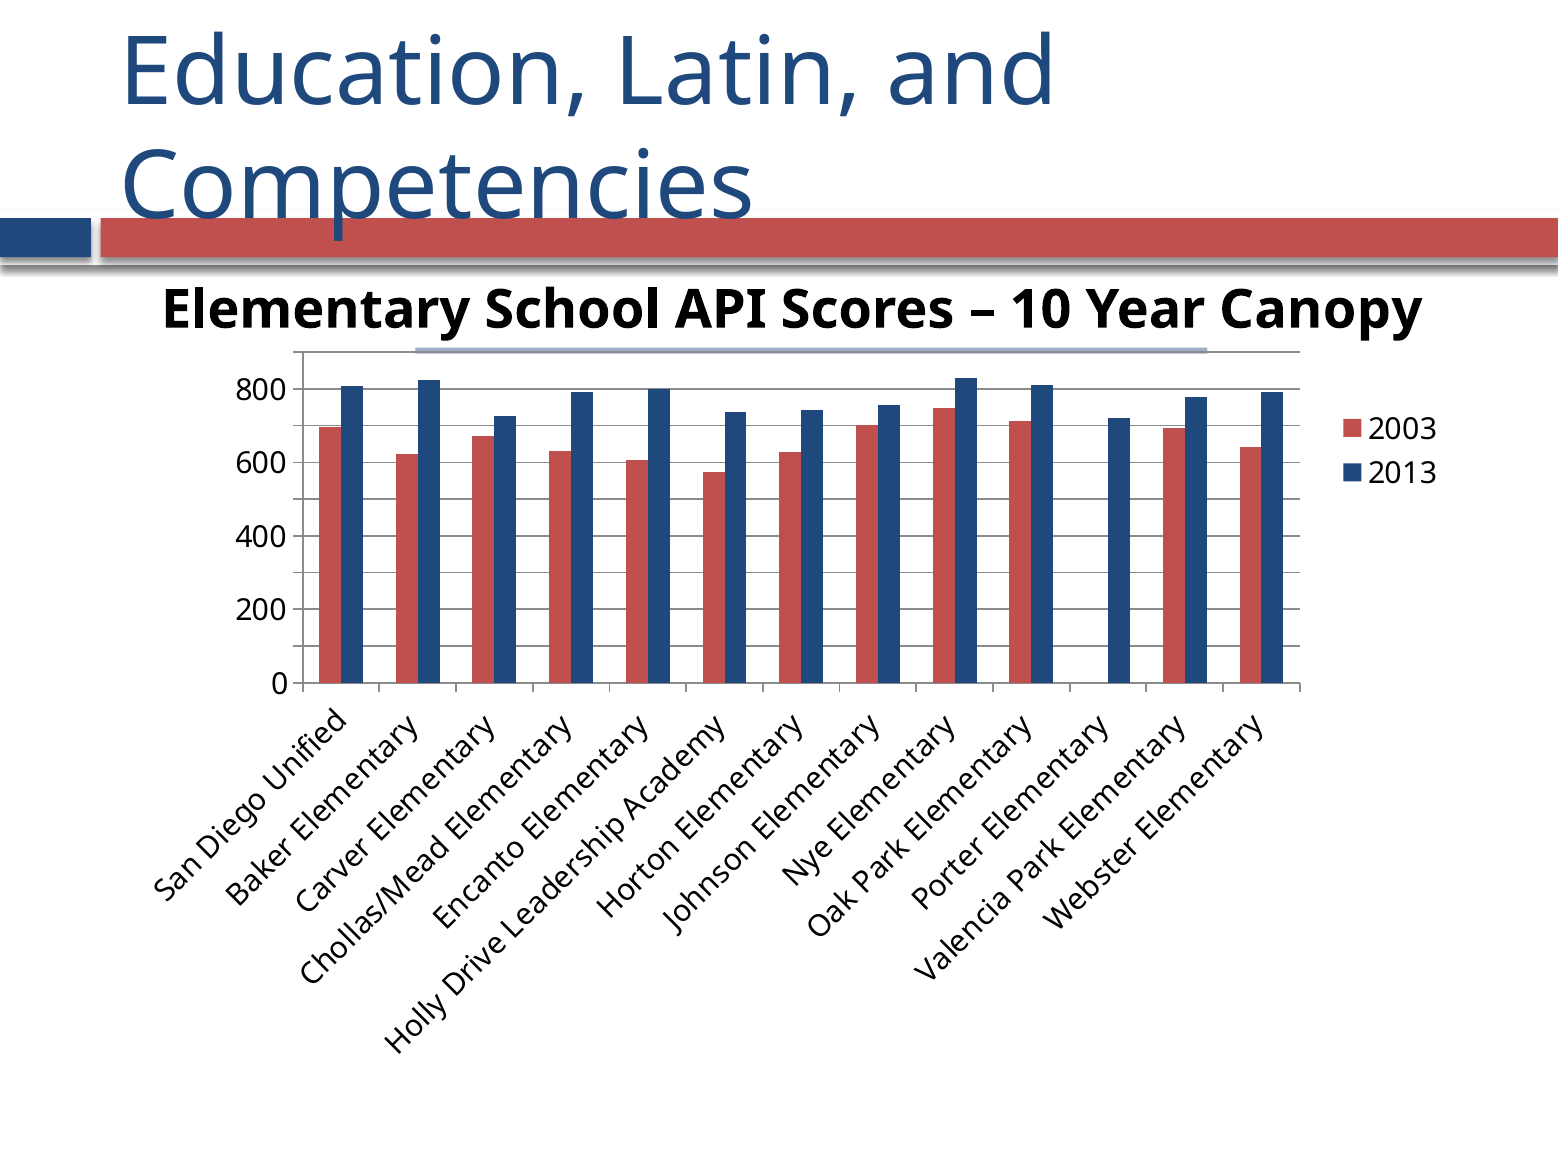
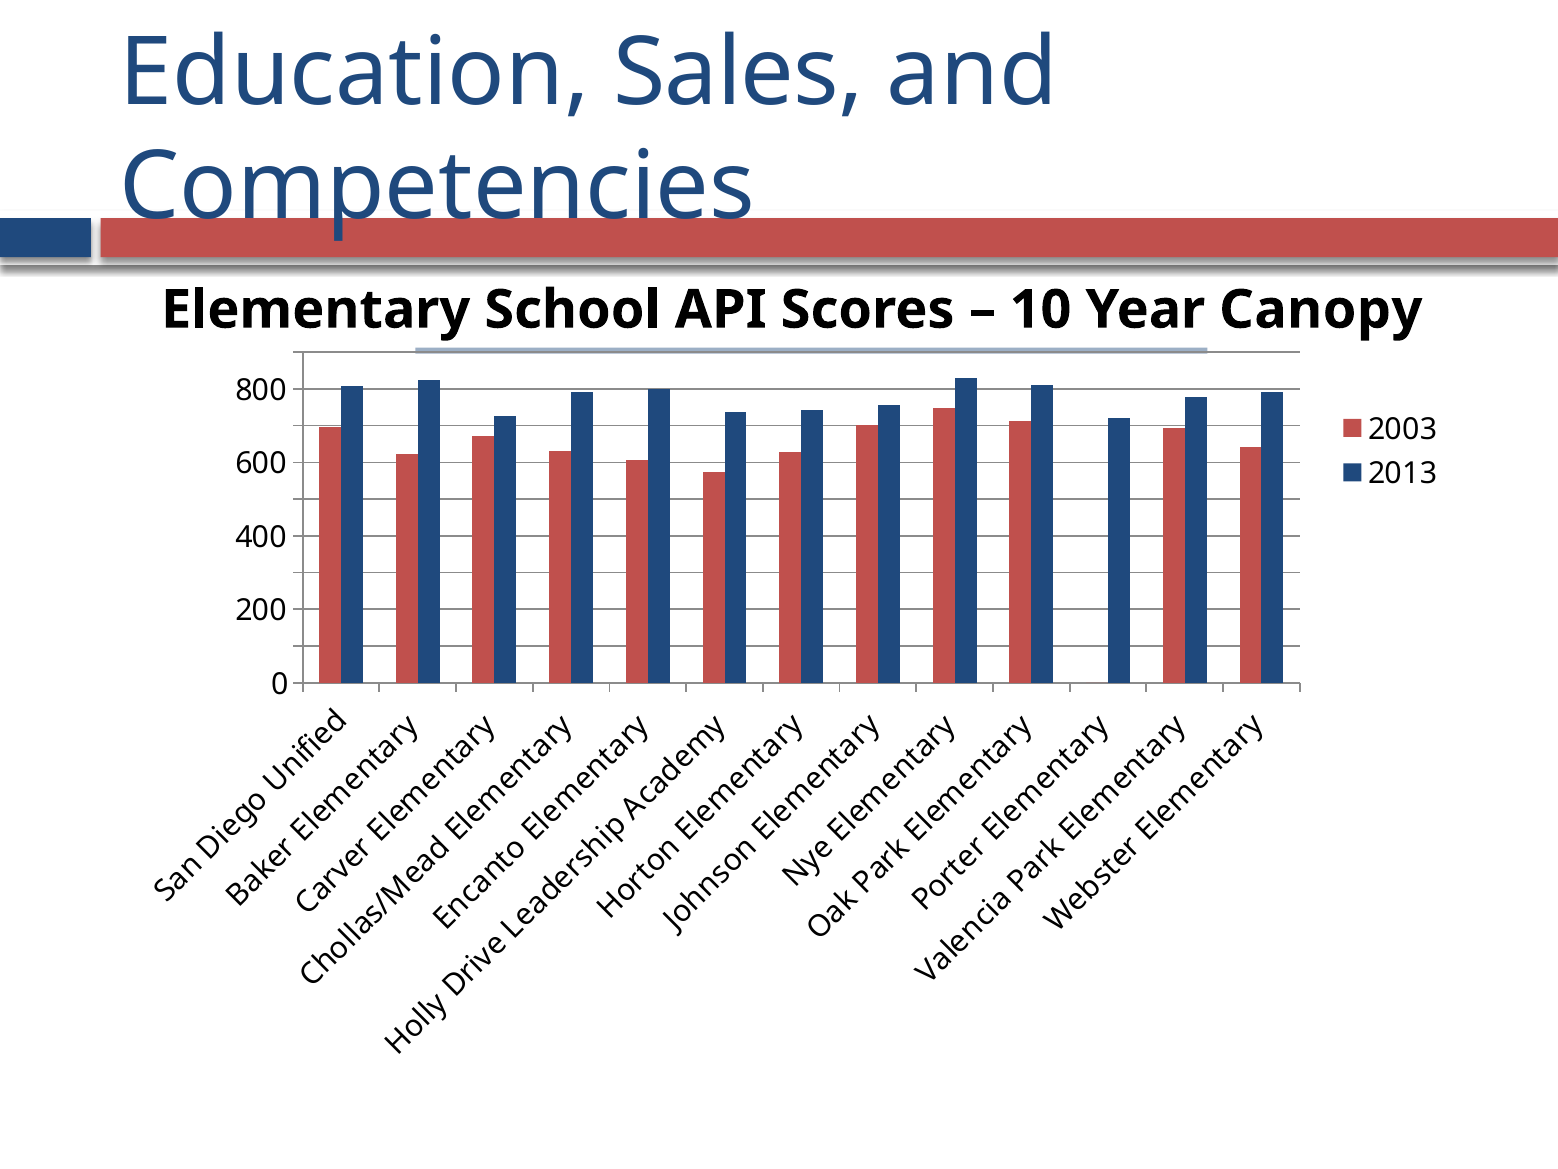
Latin: Latin -> Sales
